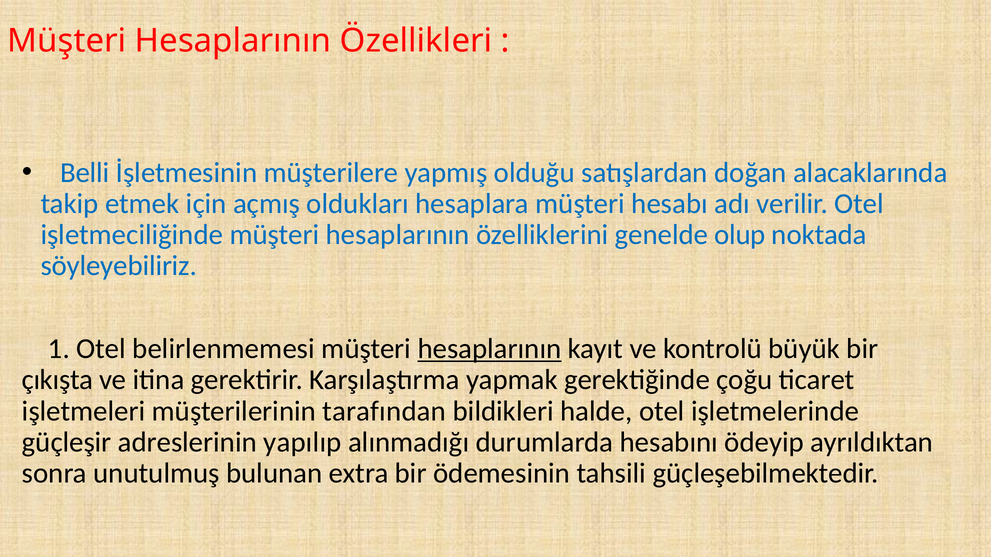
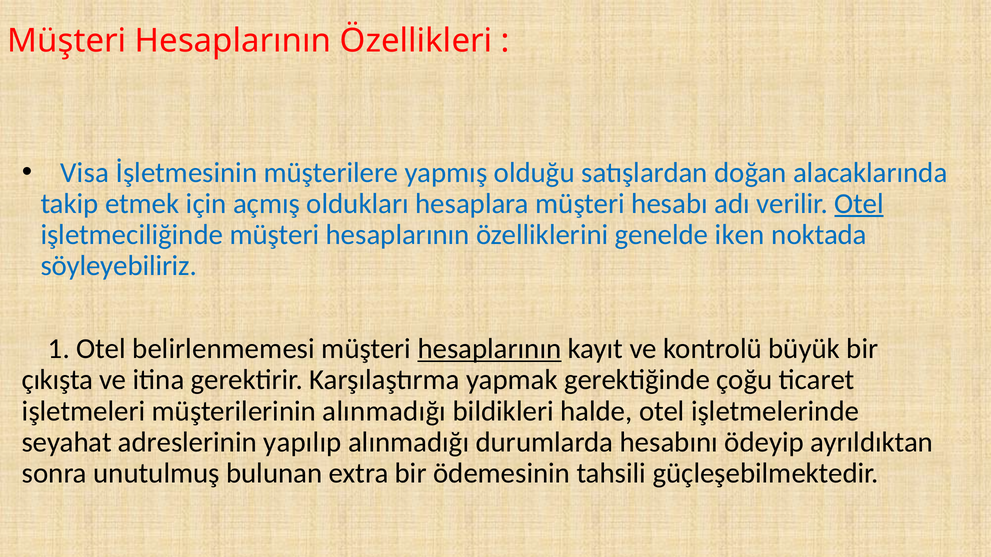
Belli: Belli -> Visa
Otel at (859, 204) underline: none -> present
olup: olup -> iken
müşterilerinin tarafından: tarafından -> alınmadığı
güçleşir: güçleşir -> seyahat
